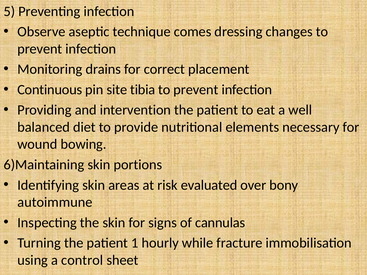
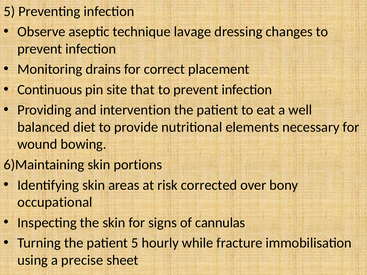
comes: comes -> lavage
tibia: tibia -> that
evaluated: evaluated -> corrected
autoimmune: autoimmune -> occupational
patient 1: 1 -> 5
control: control -> precise
